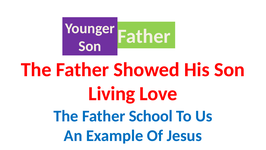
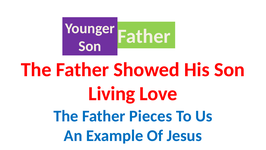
School: School -> Pieces
